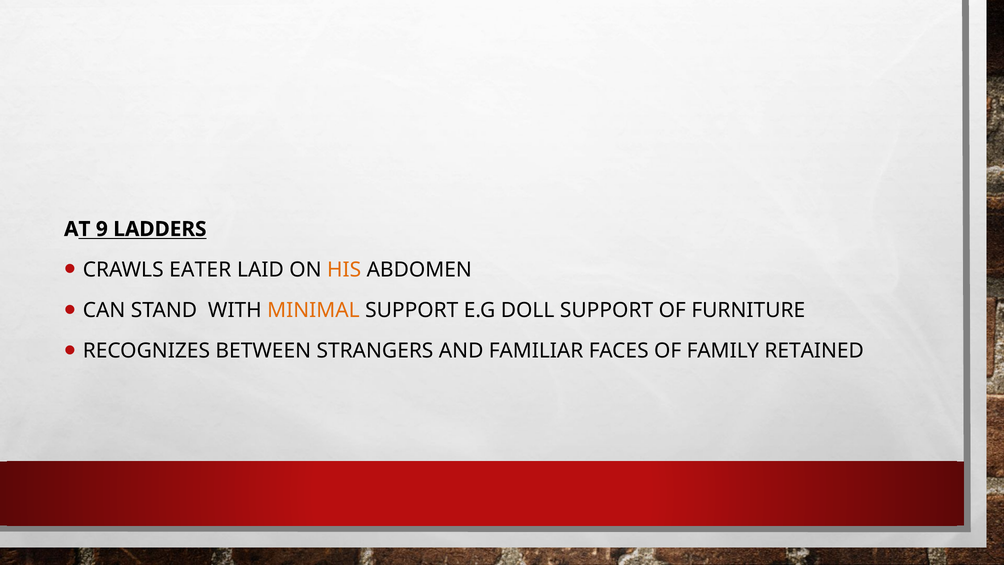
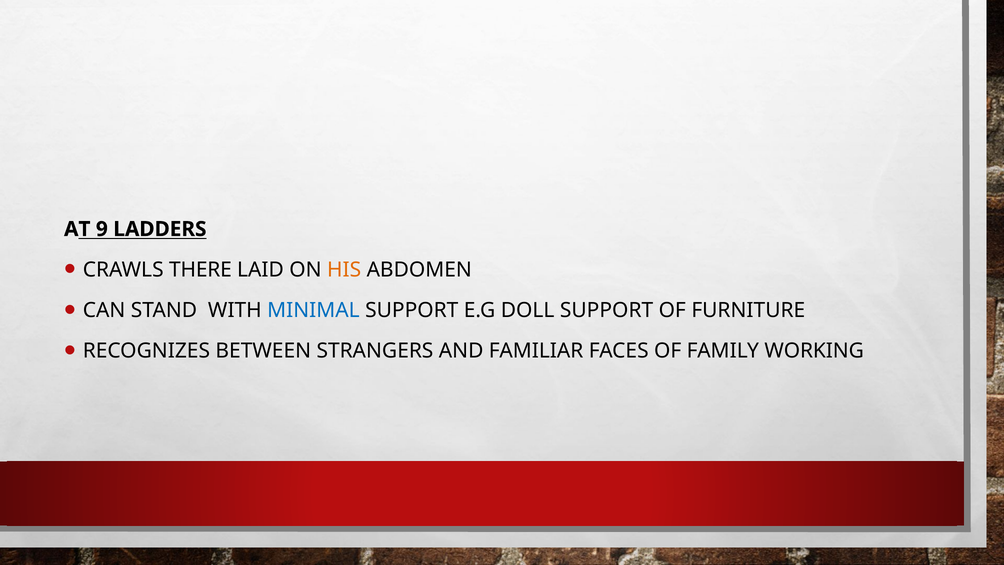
EATER: EATER -> THERE
MINIMAL colour: orange -> blue
RETAINED: RETAINED -> WORKING
